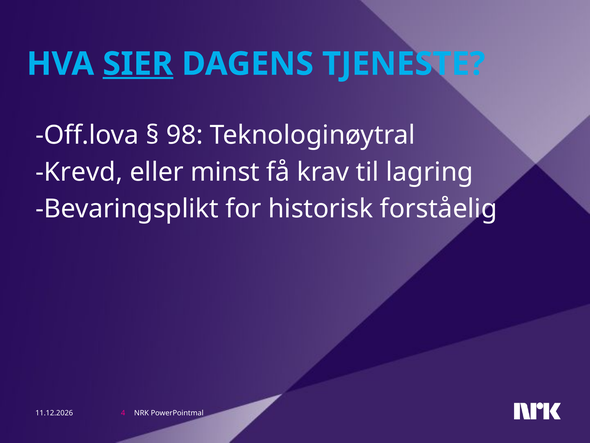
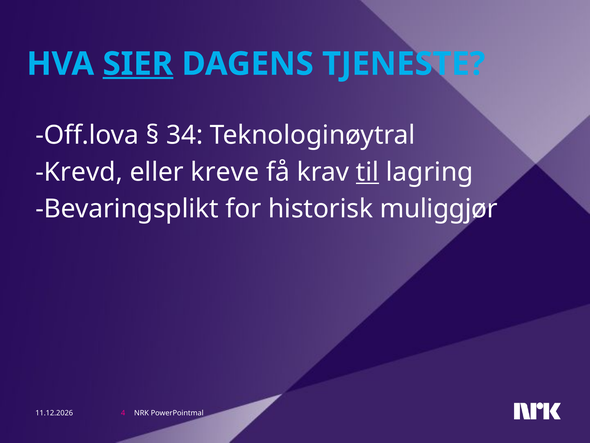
98: 98 -> 34
minst: minst -> kreve
til underline: none -> present
forståelig: forståelig -> muliggjør
